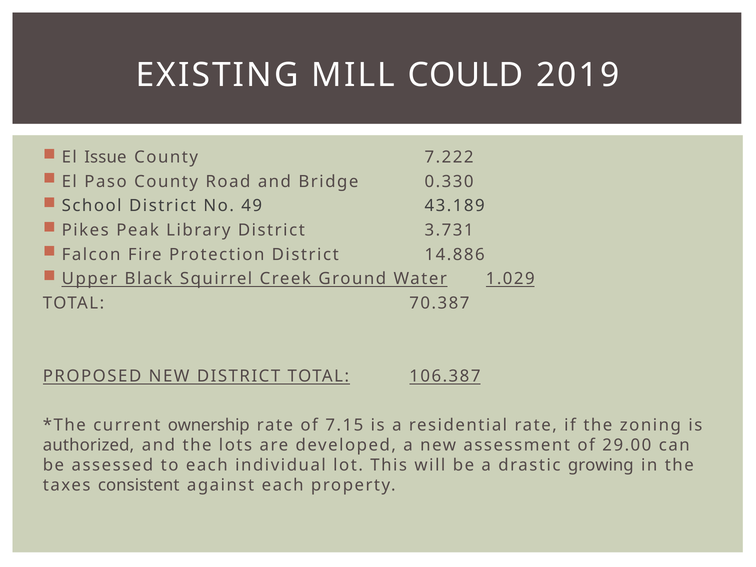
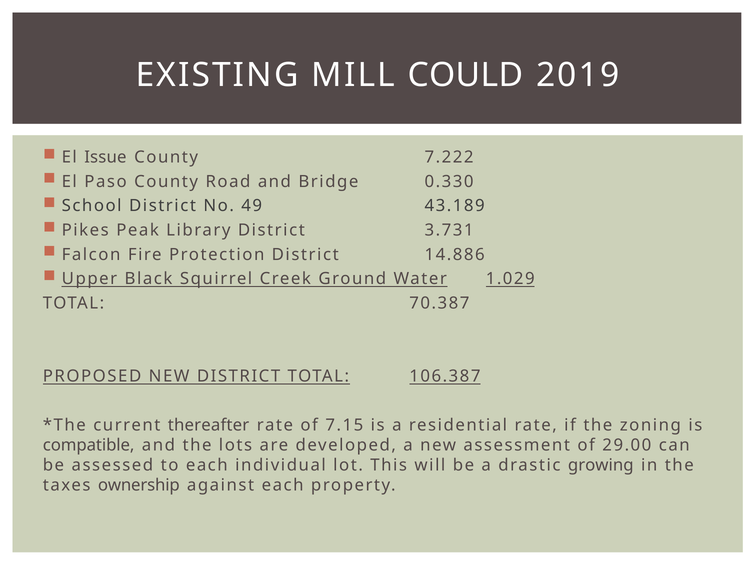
ownership: ownership -> thereafter
authorized: authorized -> compatible
consistent: consistent -> ownership
